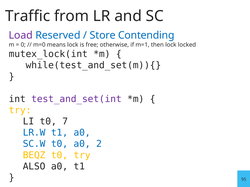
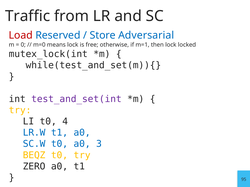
Load colour: purple -> red
Contending: Contending -> Adversarial
7: 7 -> 4
2: 2 -> 3
ALSO: ALSO -> ZERO
